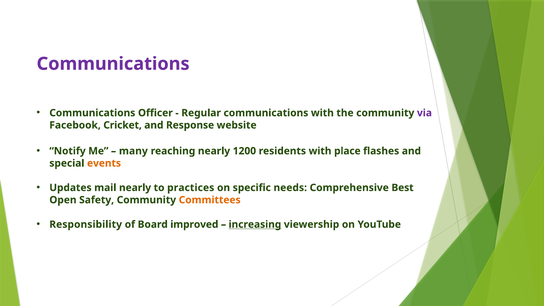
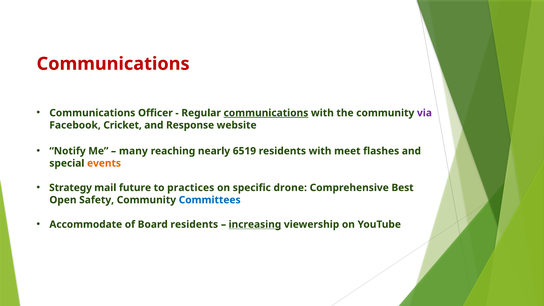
Communications at (113, 64) colour: purple -> red
communications at (266, 113) underline: none -> present
1200: 1200 -> 6519
place: place -> meet
Updates: Updates -> Strategy
mail nearly: nearly -> future
needs: needs -> drone
Committees colour: orange -> blue
Responsibility: Responsibility -> Accommodate
Board improved: improved -> residents
